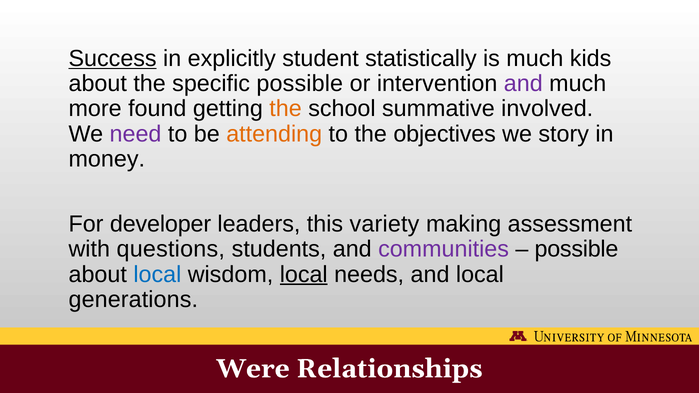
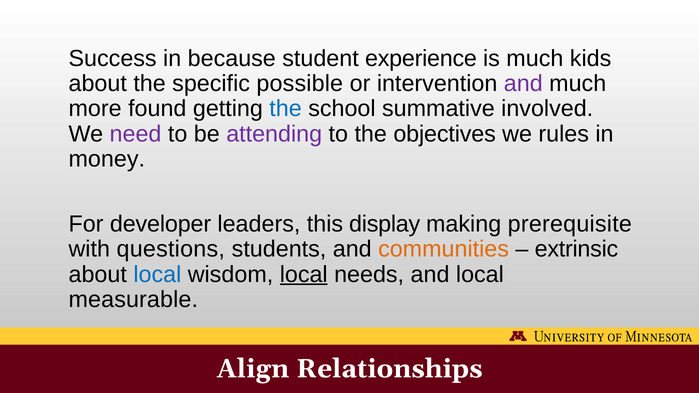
Success underline: present -> none
explicitly: explicitly -> because
statistically: statistically -> experience
the at (286, 109) colour: orange -> blue
attending colour: orange -> purple
story: story -> rules
variety: variety -> display
assessment: assessment -> prerequisite
communities colour: purple -> orange
possible at (576, 249): possible -> extrinsic
generations: generations -> measurable
Were: Were -> Align
